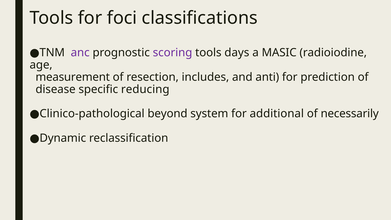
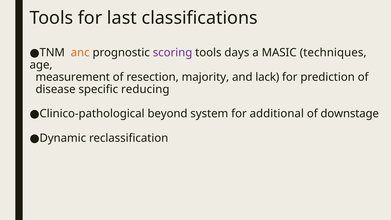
foci: foci -> last
anc colour: purple -> orange
radioiodine: radioiodine -> techniques
includes: includes -> majority
anti: anti -> lack
necessarily: necessarily -> downstage
